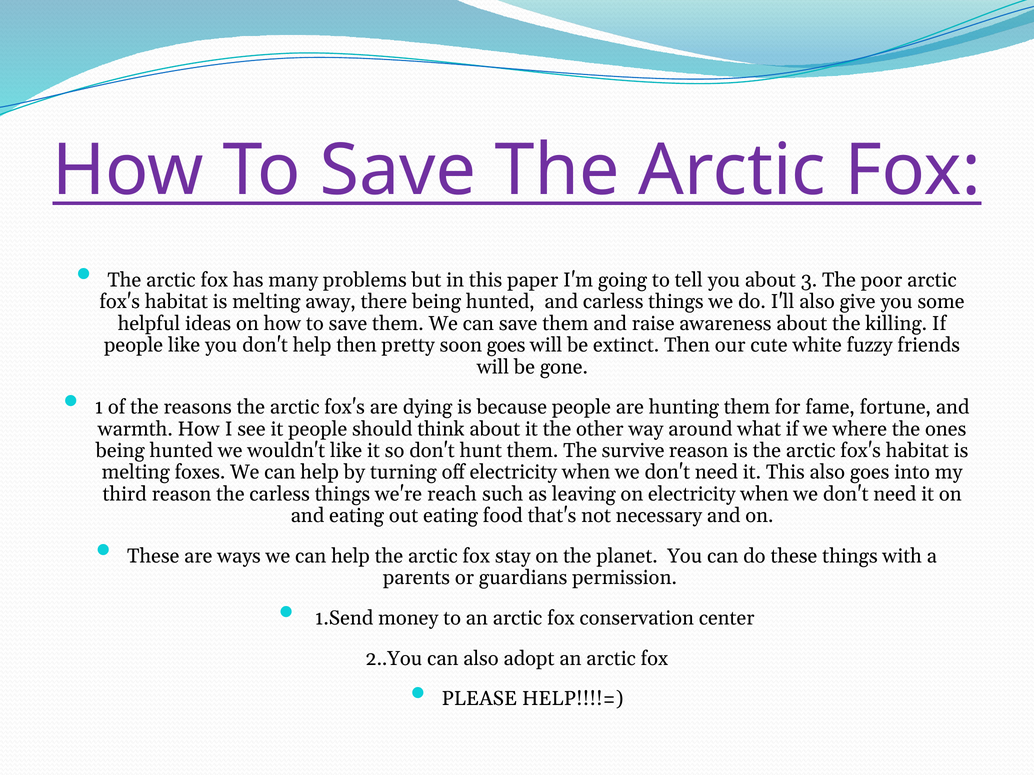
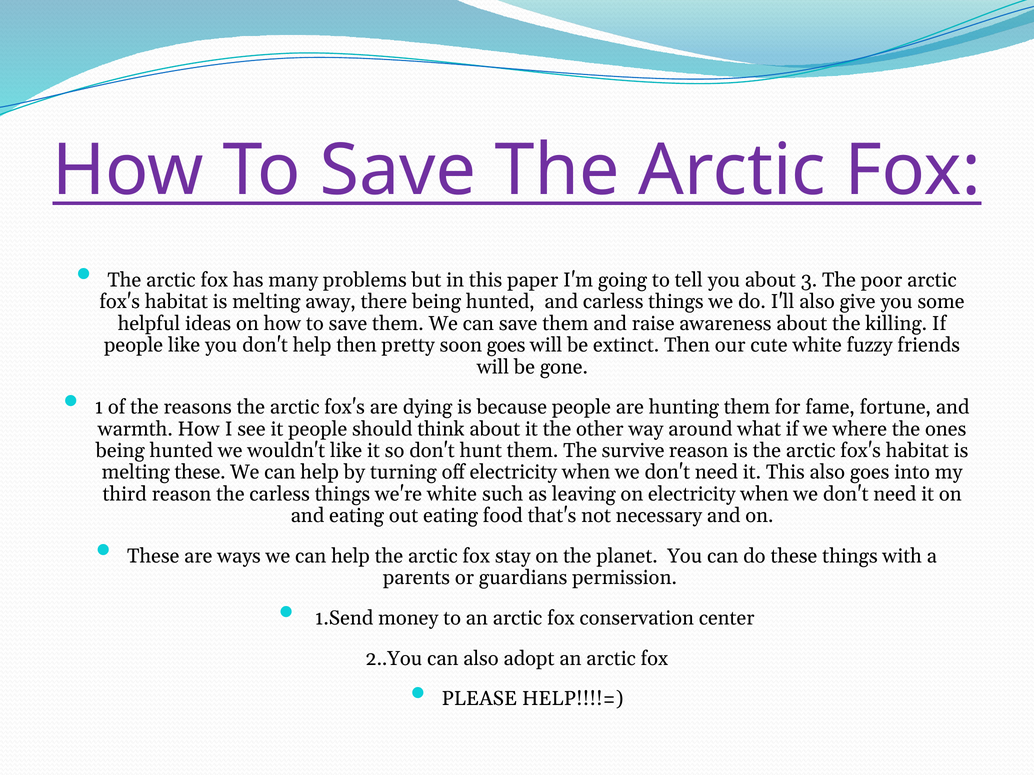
melting foxes: foxes -> these
we're reach: reach -> white
